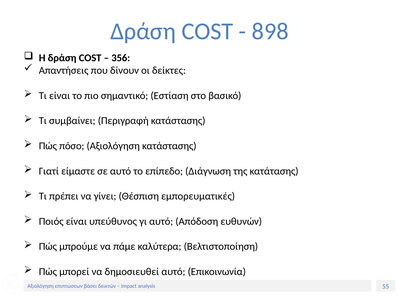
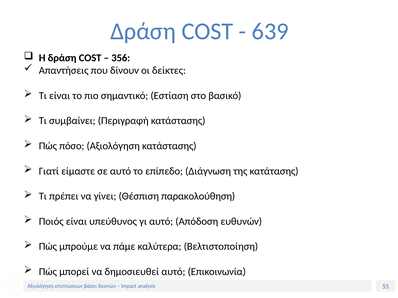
898: 898 -> 639
εμπορευματικές: εμπορευματικές -> παρακολούθηση
